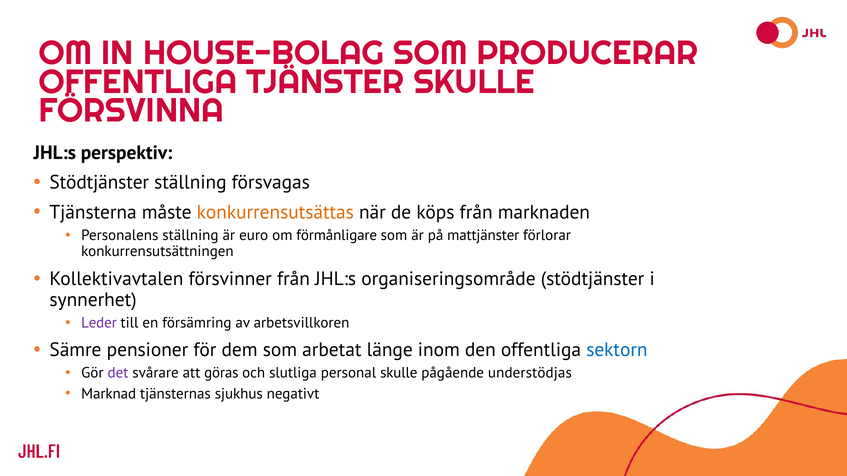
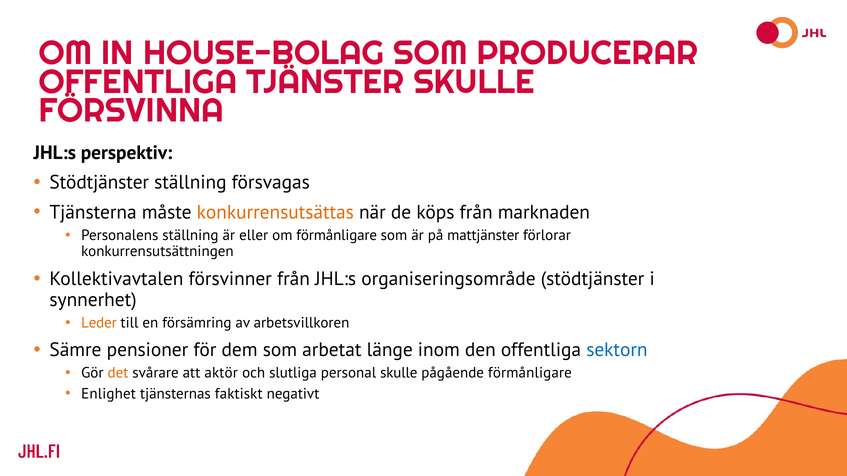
euro: euro -> eller
Leder colour: purple -> orange
det colour: purple -> orange
göras: göras -> aktör
pågående understödjas: understödjas -> förmånligare
Marknad: Marknad -> Enlighet
sjukhus: sjukhus -> faktiskt
